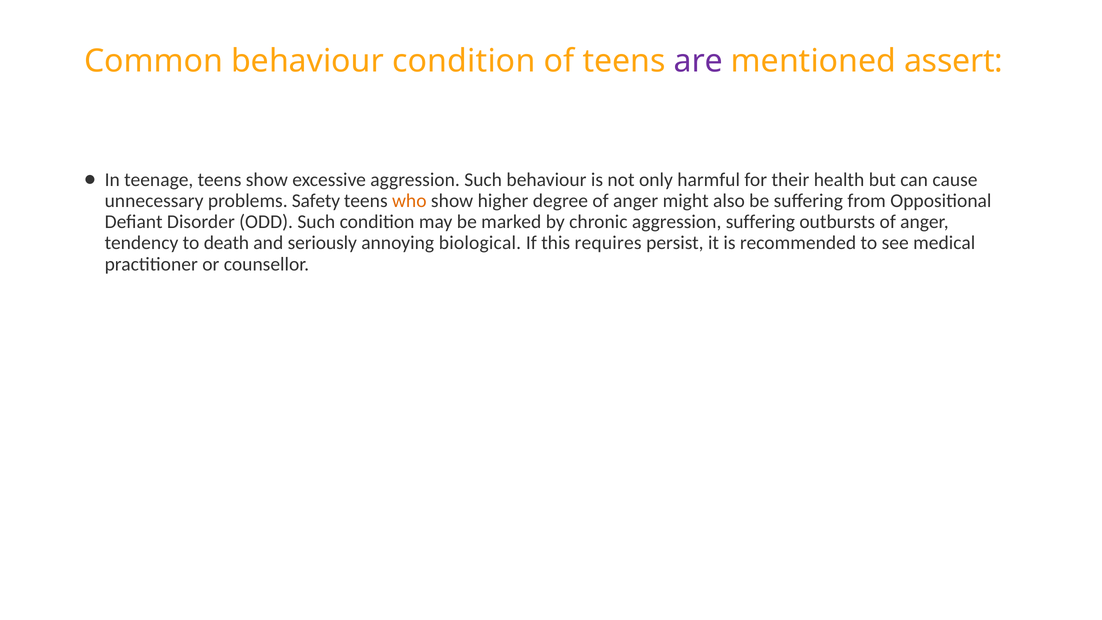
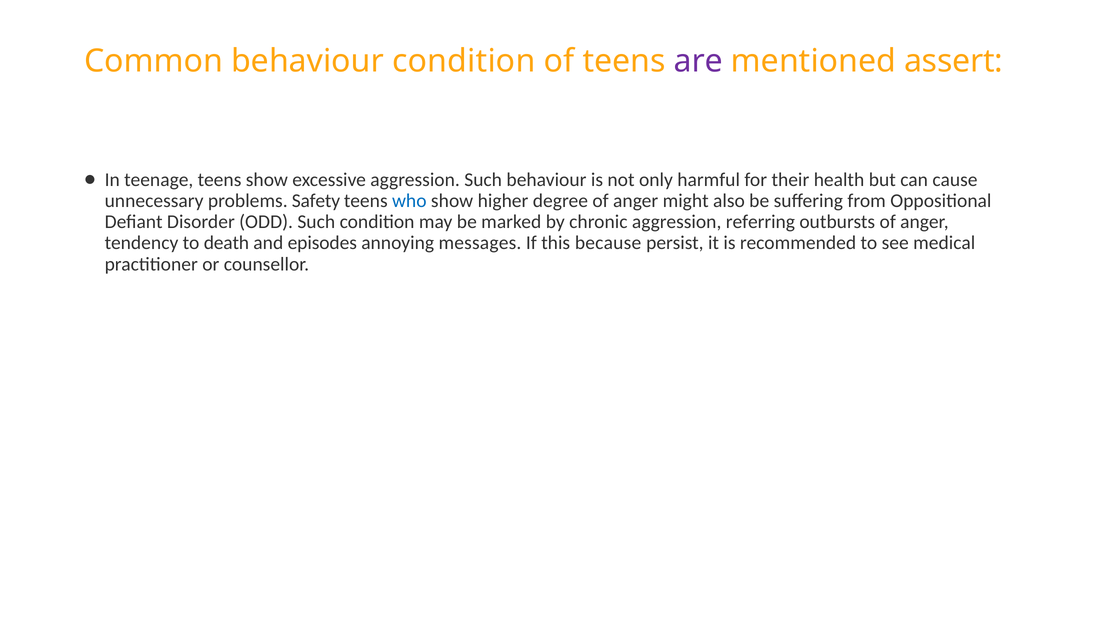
who colour: orange -> blue
aggression suffering: suffering -> referring
seriously: seriously -> episodes
biological: biological -> messages
requires: requires -> because
